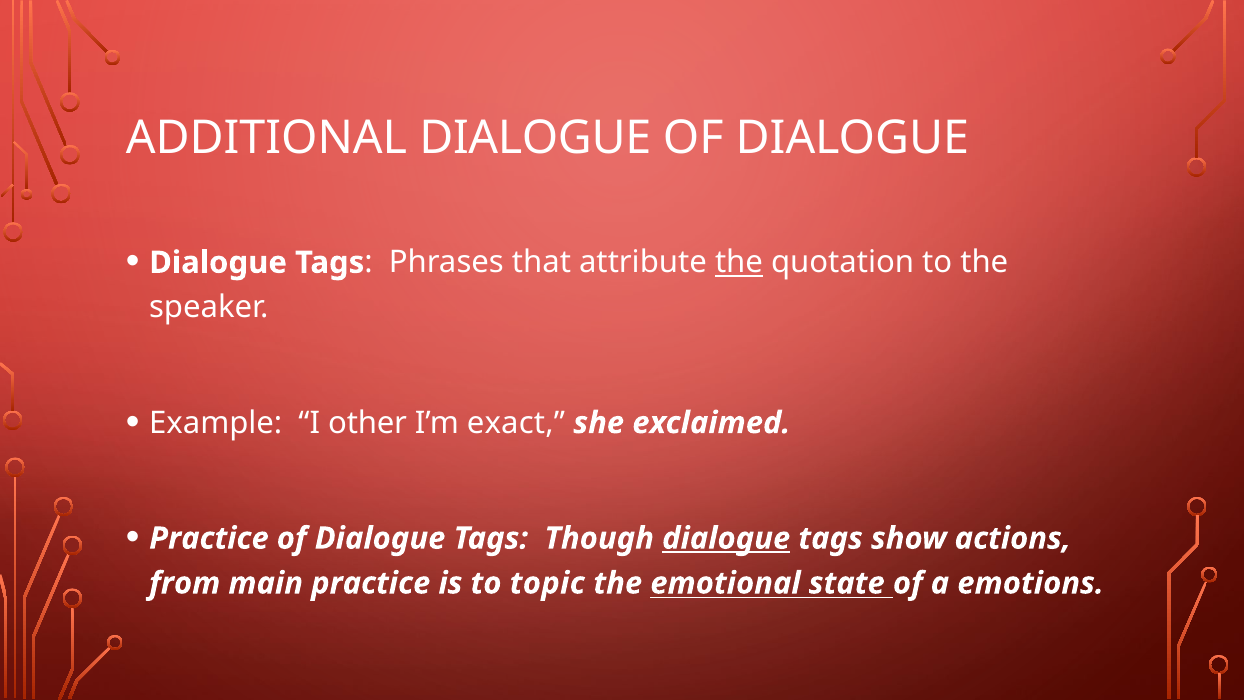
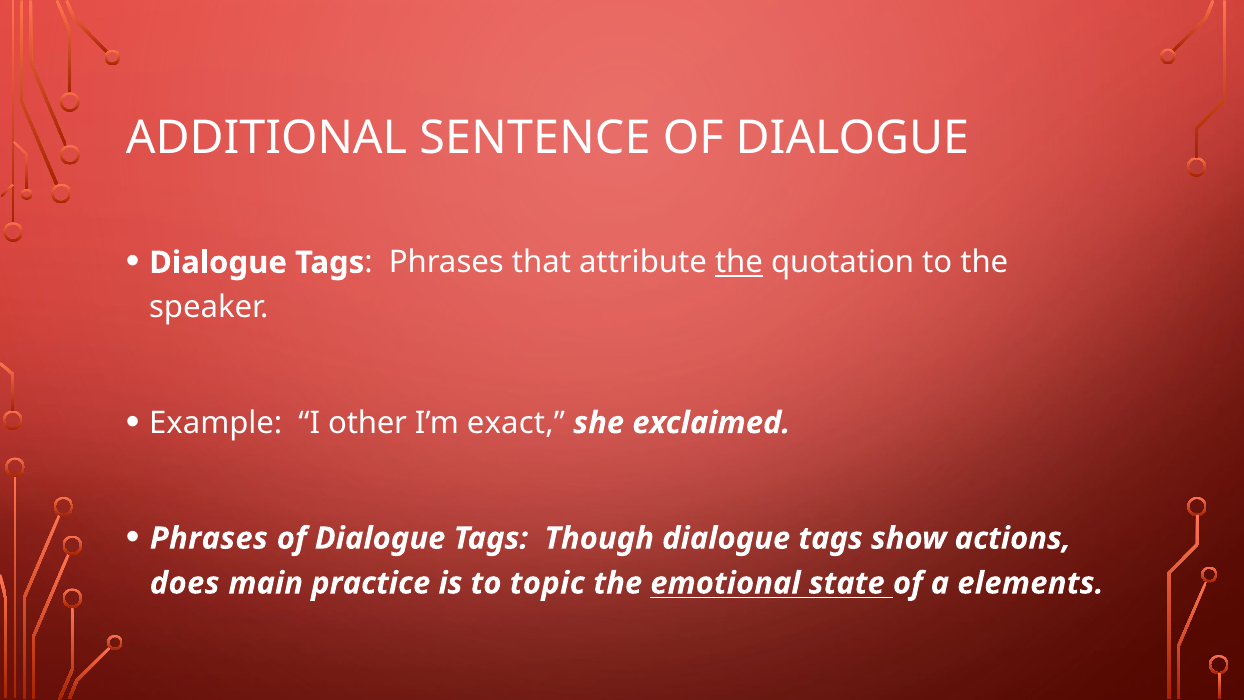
ADDITIONAL DIALOGUE: DIALOGUE -> SENTENCE
Practice at (209, 538): Practice -> Phrases
dialogue at (726, 538) underline: present -> none
from: from -> does
emotions: emotions -> elements
